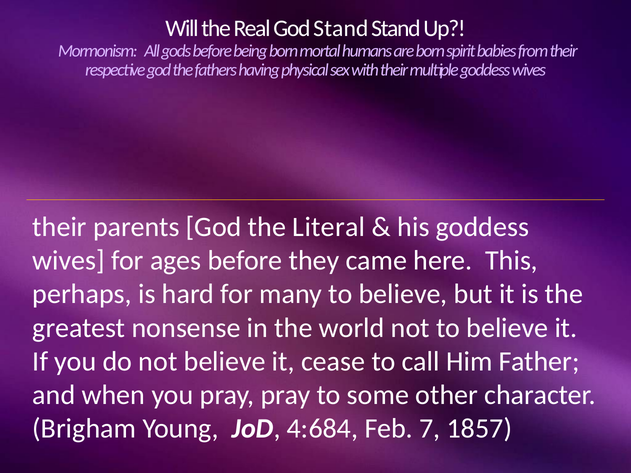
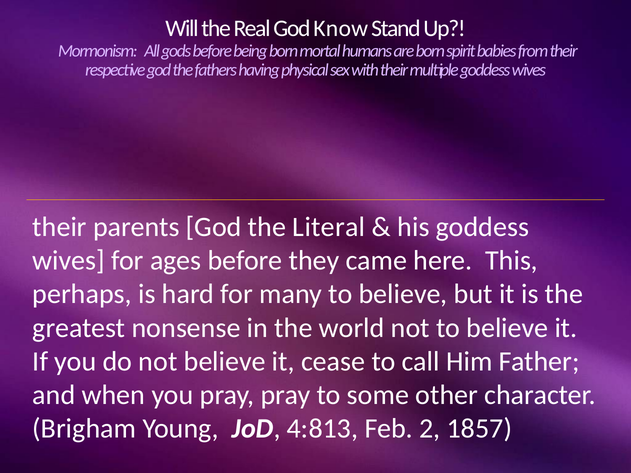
God Stand: Stand -> Know
4:684: 4:684 -> 4:813
7: 7 -> 2
